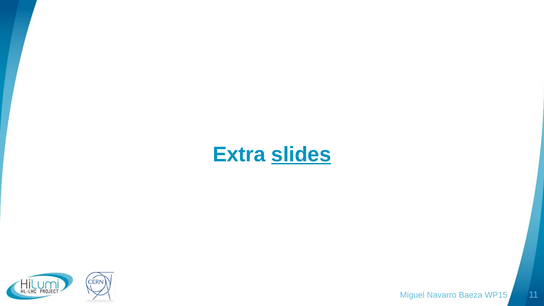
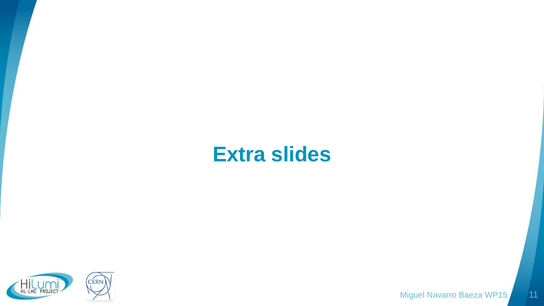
slides underline: present -> none
